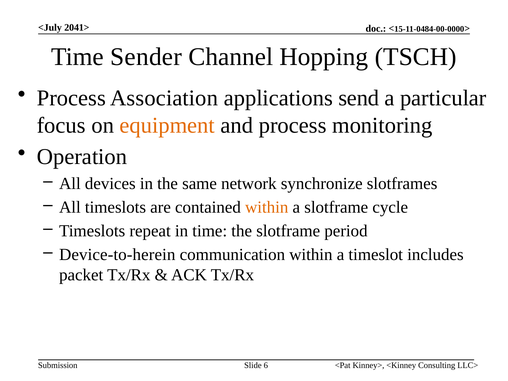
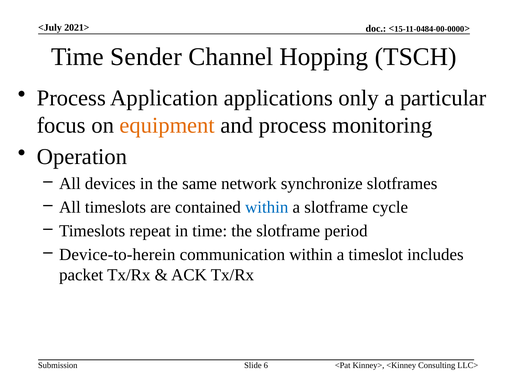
2041>: 2041> -> 2021>
Association: Association -> Application
send: send -> only
within at (267, 207) colour: orange -> blue
